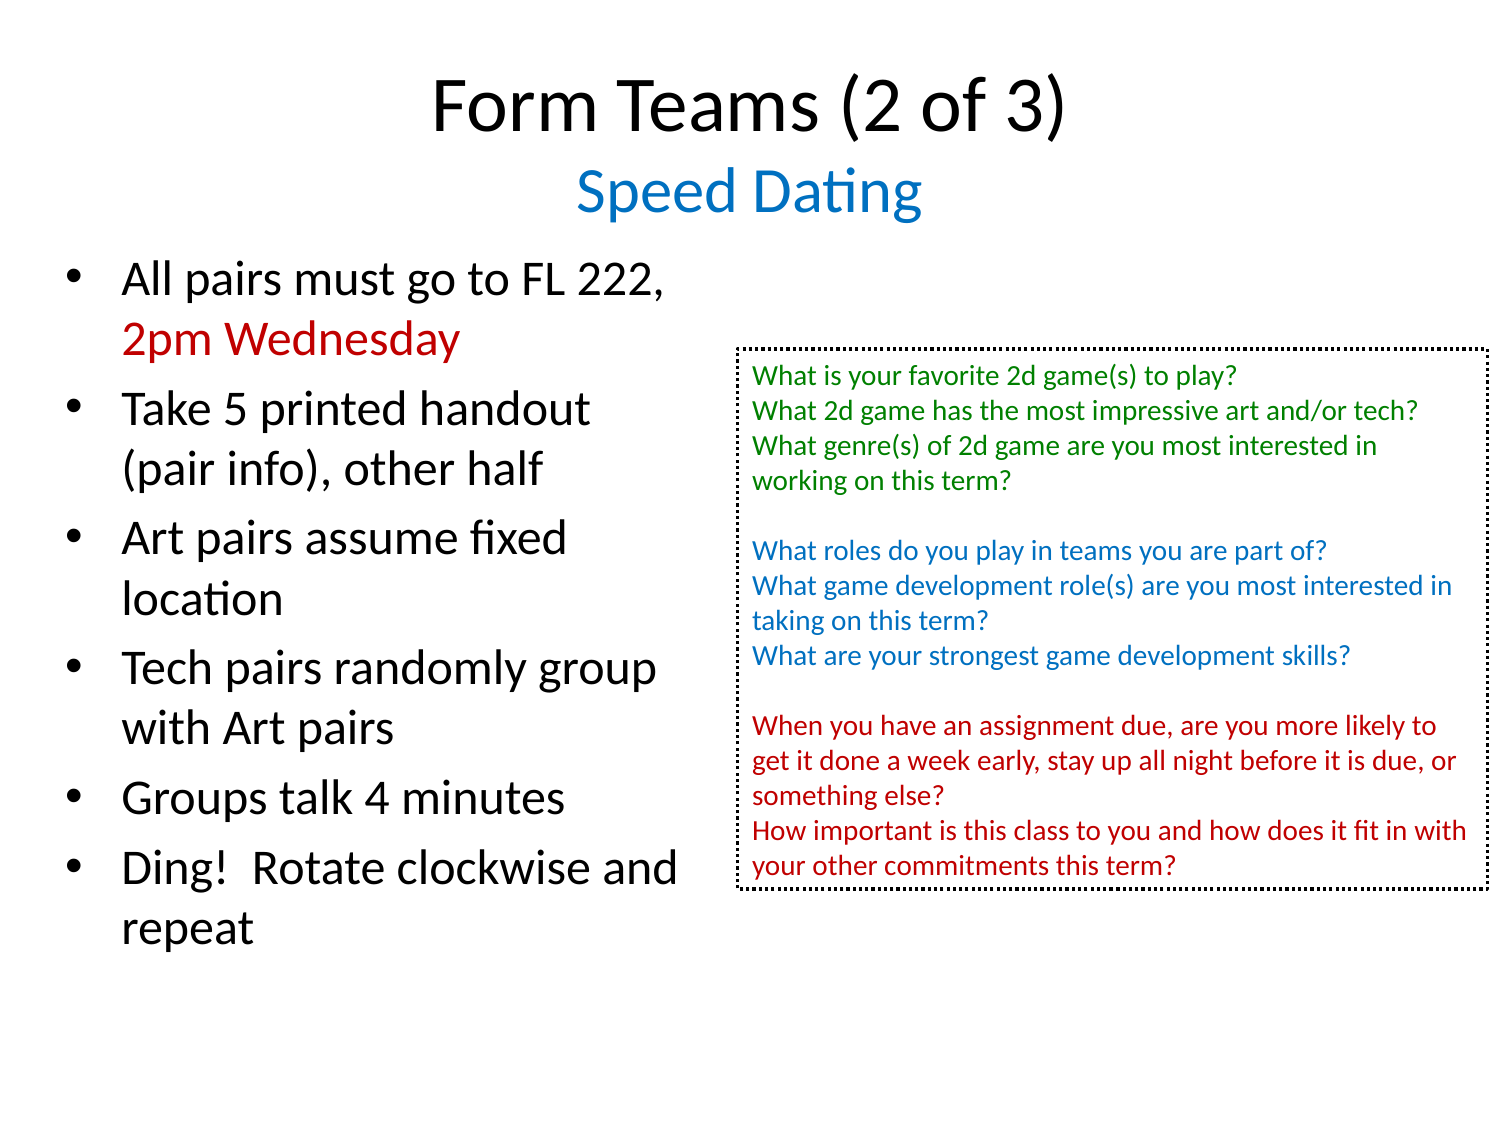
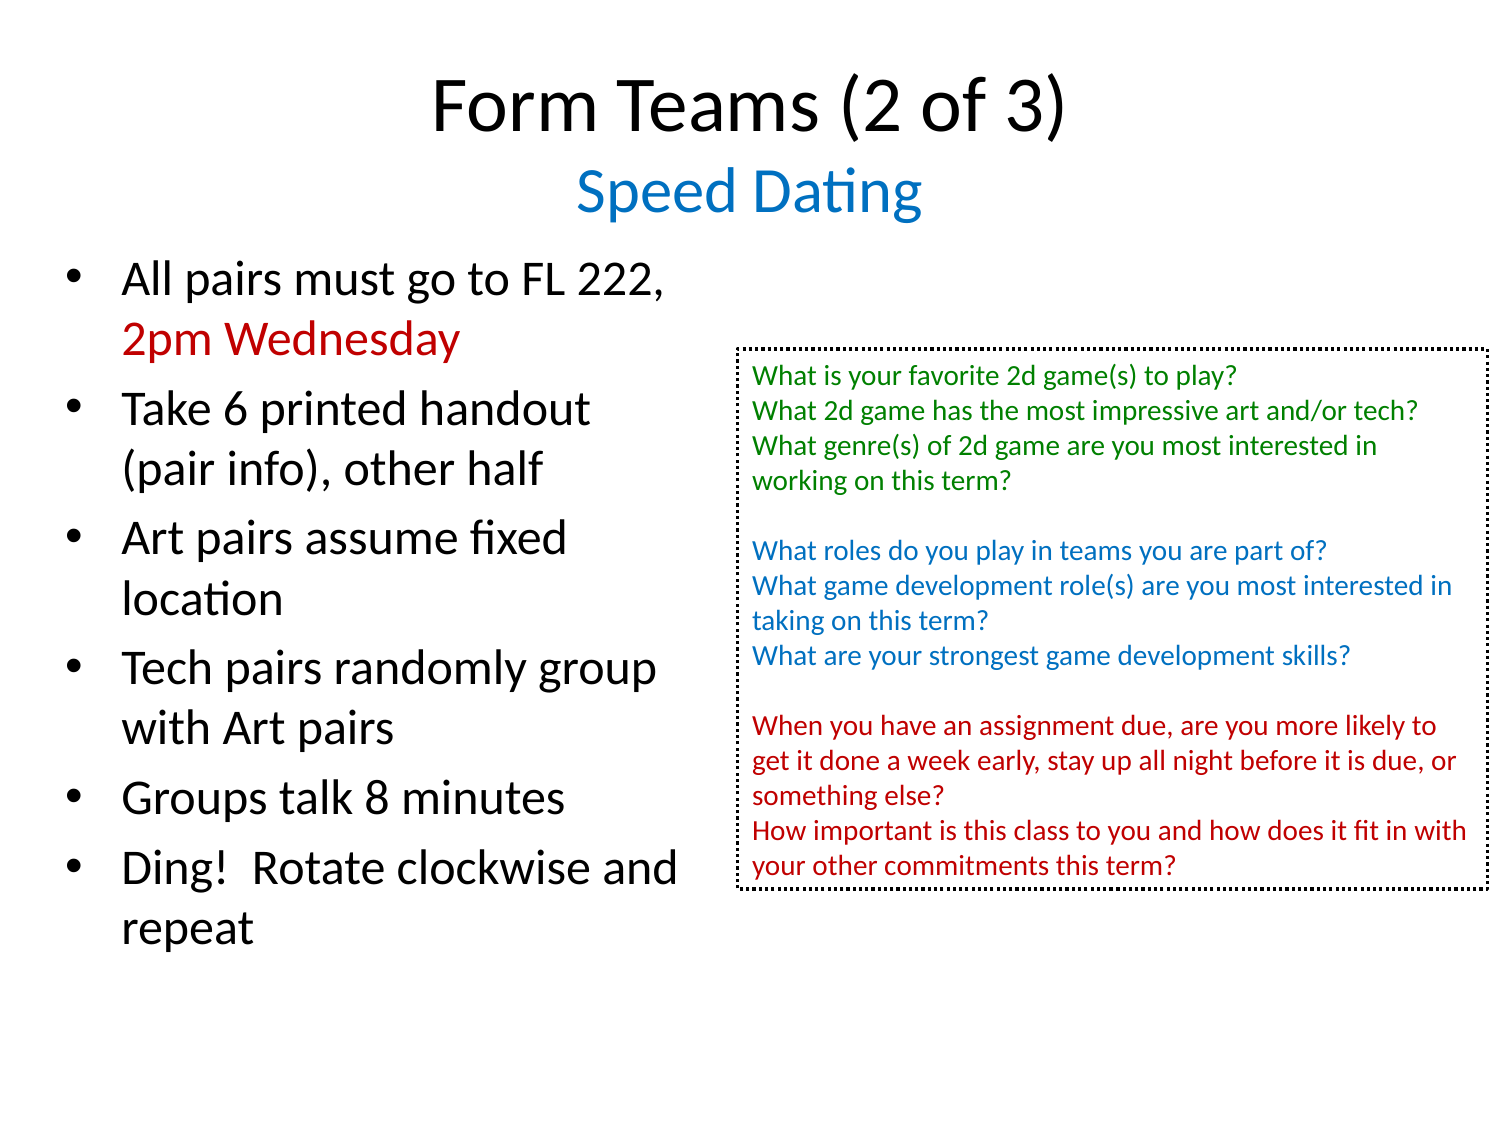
5: 5 -> 6
4: 4 -> 8
